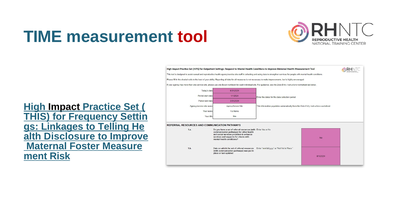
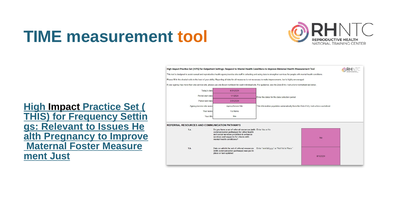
tool colour: red -> orange
Linkages: Linkages -> Relevant
Telling: Telling -> Issues
Disclosure: Disclosure -> Pregnancy
Risk: Risk -> Just
